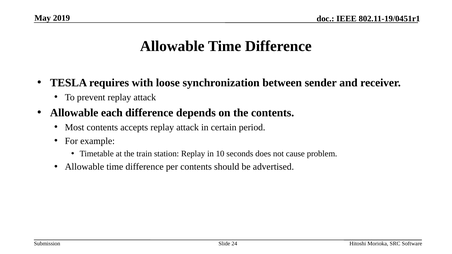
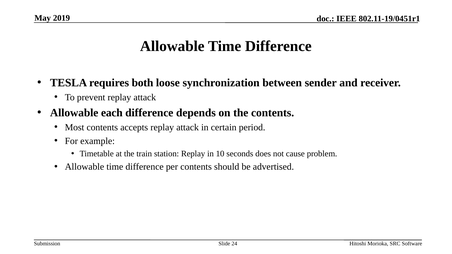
with: with -> both
